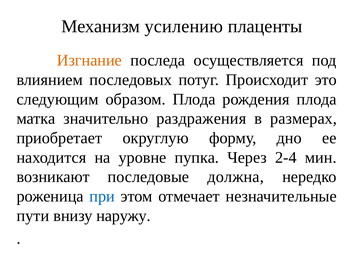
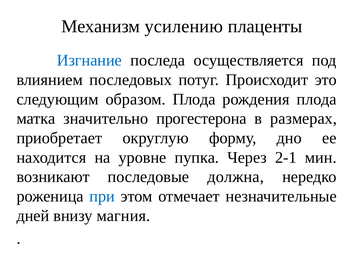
Изгнание colour: orange -> blue
раздражения: раздражения -> прогестерона
2-4: 2-4 -> 2-1
пути: пути -> дней
наружу: наружу -> магния
